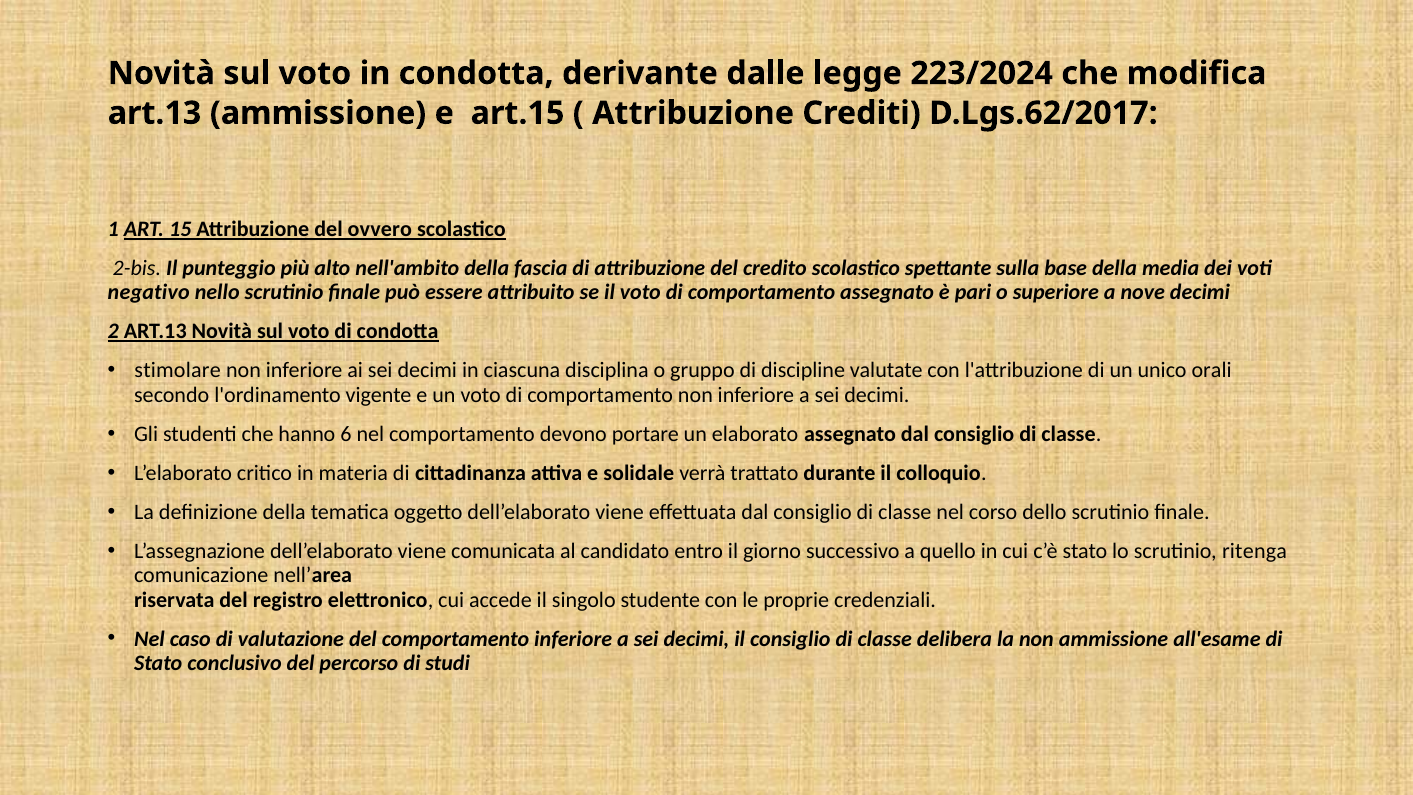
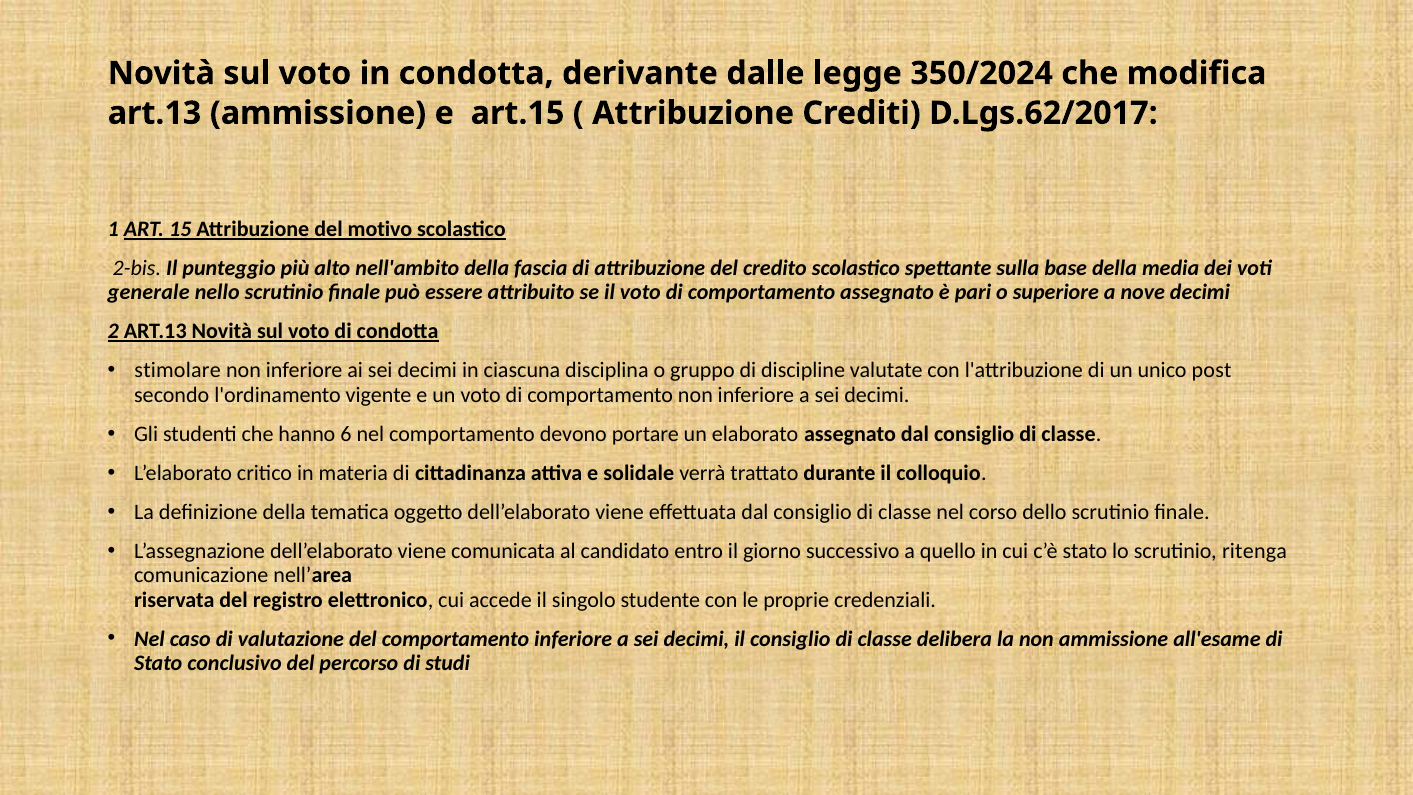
223/2024: 223/2024 -> 350/2024
ovvero: ovvero -> motivo
negativo: negativo -> generale
orali: orali -> post
